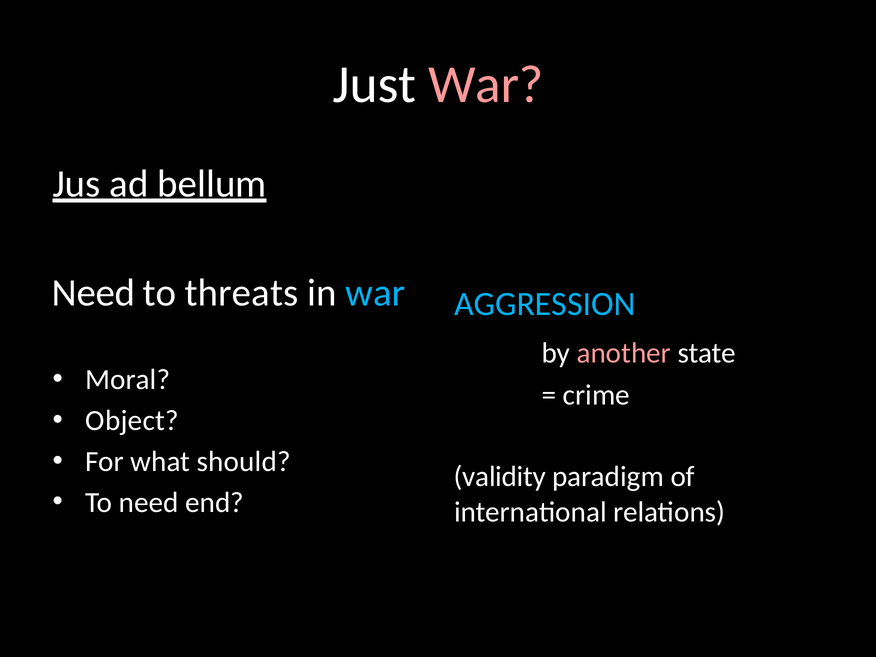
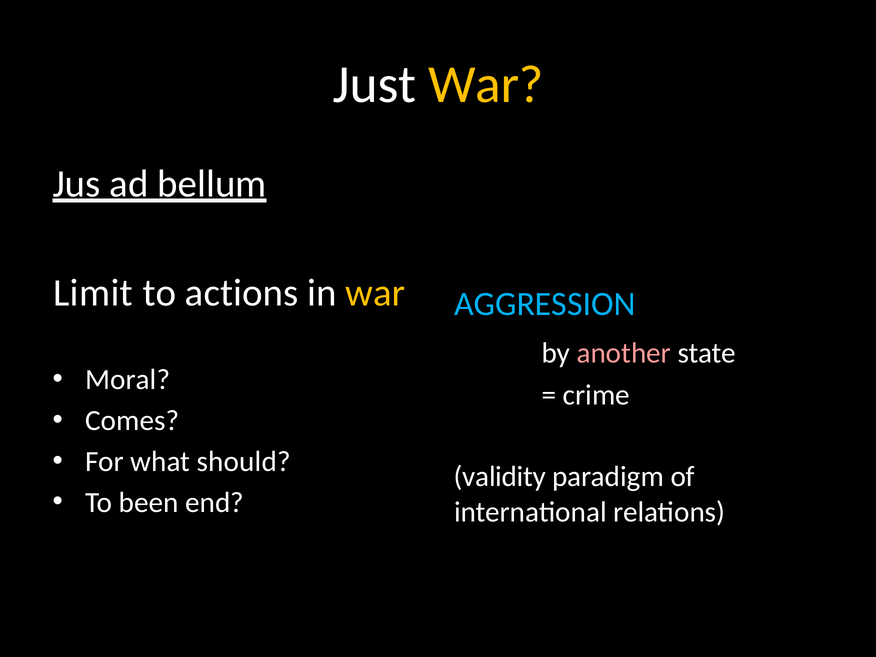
War at (486, 85) colour: pink -> yellow
Need at (93, 293): Need -> Limit
threats: threats -> actions
war at (375, 293) colour: light blue -> yellow
Object: Object -> Comes
To need: need -> been
